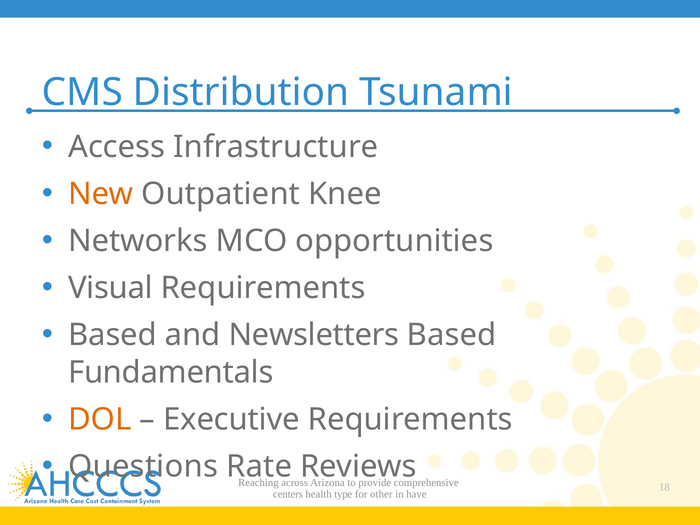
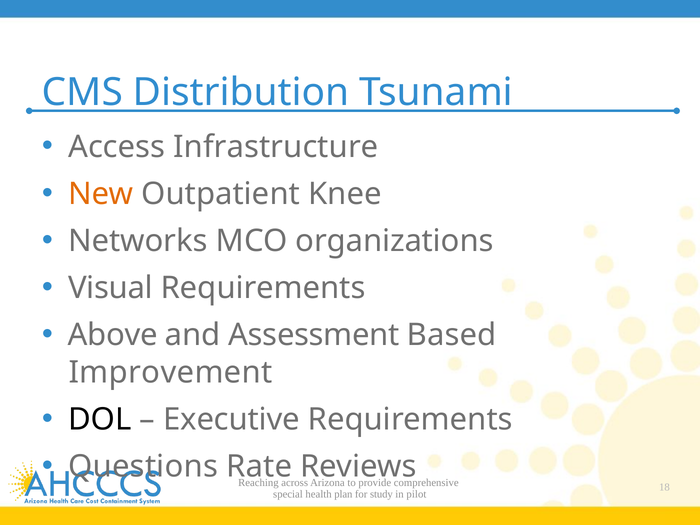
opportunities: opportunities -> organizations
Based at (113, 335): Based -> Above
Newsletters: Newsletters -> Assessment
Fundamentals: Fundamentals -> Improvement
DOL colour: orange -> black
centers: centers -> special
type: type -> plan
other: other -> study
have: have -> pilot
